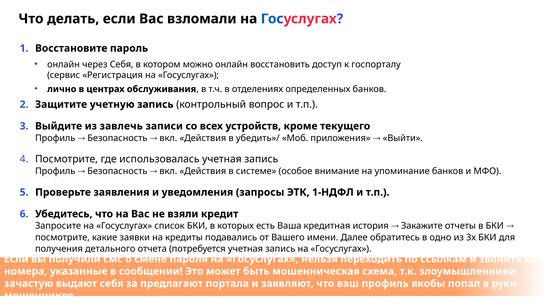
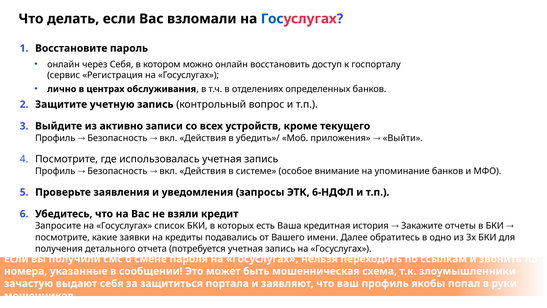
завлечь: завлечь -> активно
1-НДФЛ: 1-НДФЛ -> 6-НДФЛ
предлагают: предлагают -> защититься
